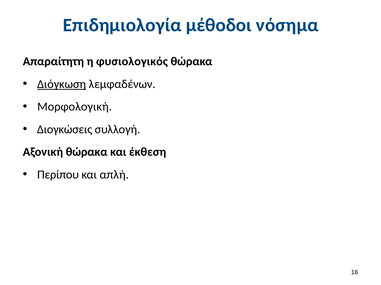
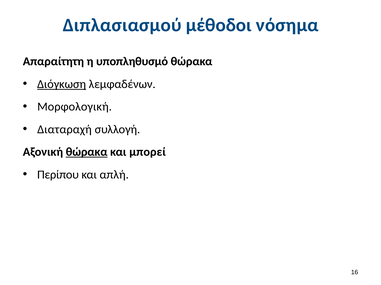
Επιδημιολογία: Επιδημιολογία -> Διπλασιασμού
φυσιολογικός: φυσιολογικός -> υποπληθυσμό
Διογκώσεις: Διογκώσεις -> Διαταραχή
θώρακα at (87, 152) underline: none -> present
έκθεση: έκθεση -> μπορεί
